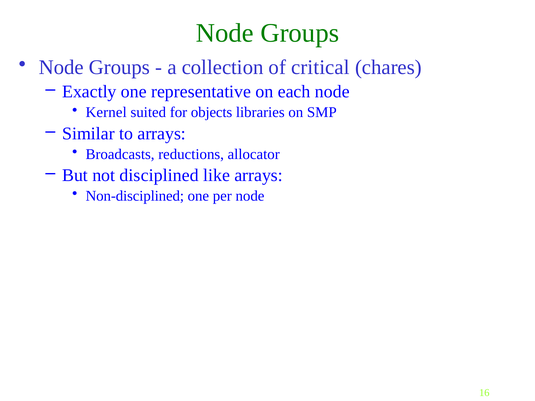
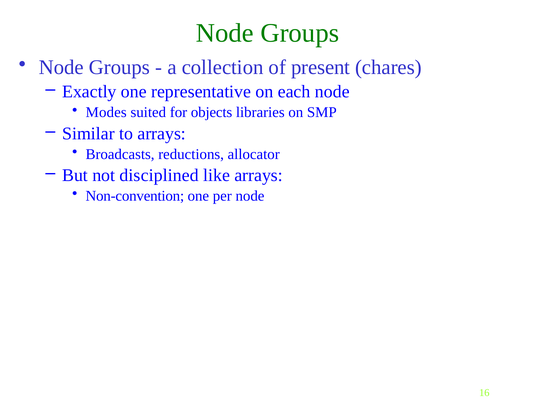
critical: critical -> present
Kernel: Kernel -> Modes
Non-disciplined: Non-disciplined -> Non-convention
